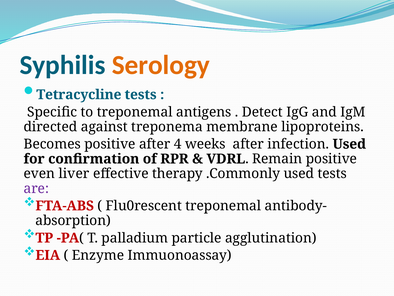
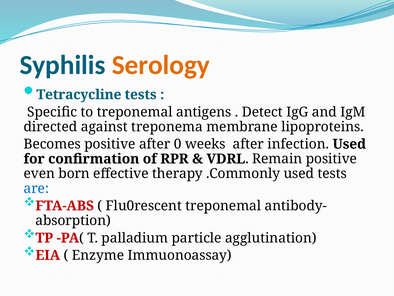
4: 4 -> 0
liver: liver -> born
are colour: purple -> blue
